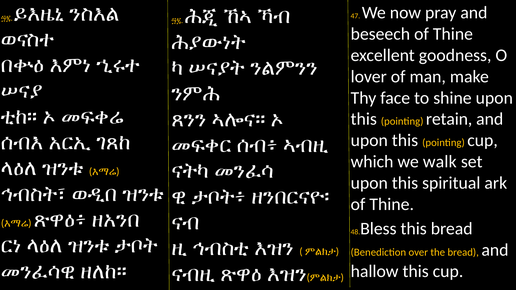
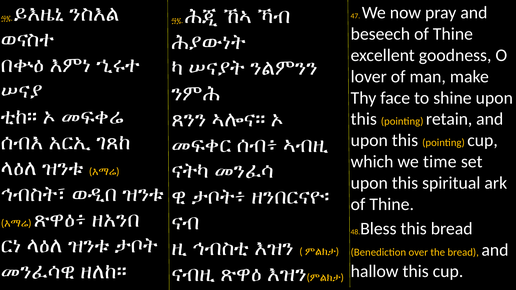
walk: walk -> time
